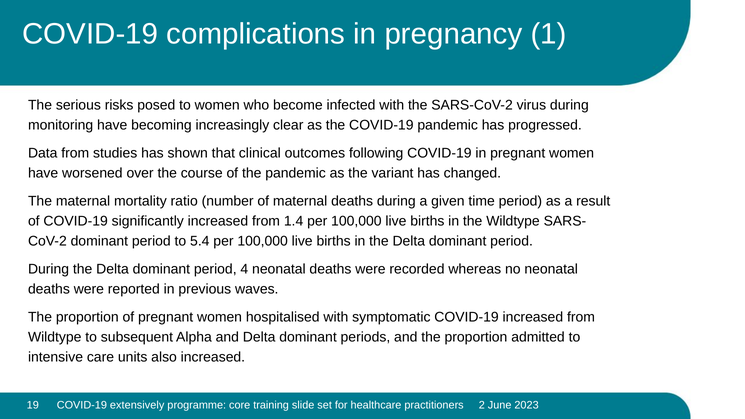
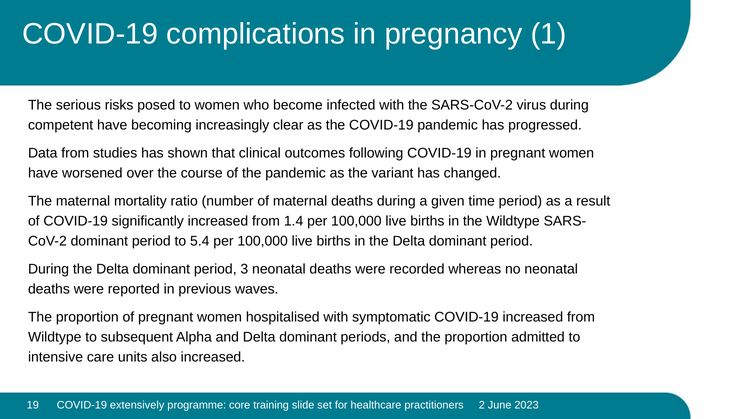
monitoring: monitoring -> competent
4: 4 -> 3
